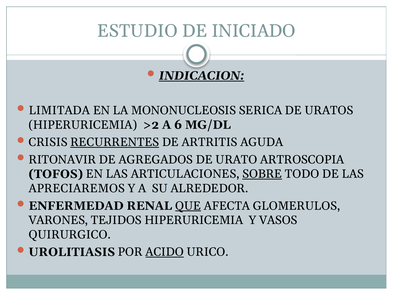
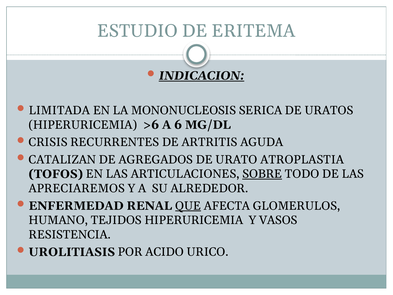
INICIADO: INICIADO -> ERITEMA
>2: >2 -> >6
RECURRENTES underline: present -> none
RITONAVIR: RITONAVIR -> CATALIZAN
ARTROSCOPIA: ARTROSCOPIA -> ATROPLASTIA
VARONES: VARONES -> HUMANO
QUIRURGICO: QUIRURGICO -> RESISTENCIA
ACIDO underline: present -> none
